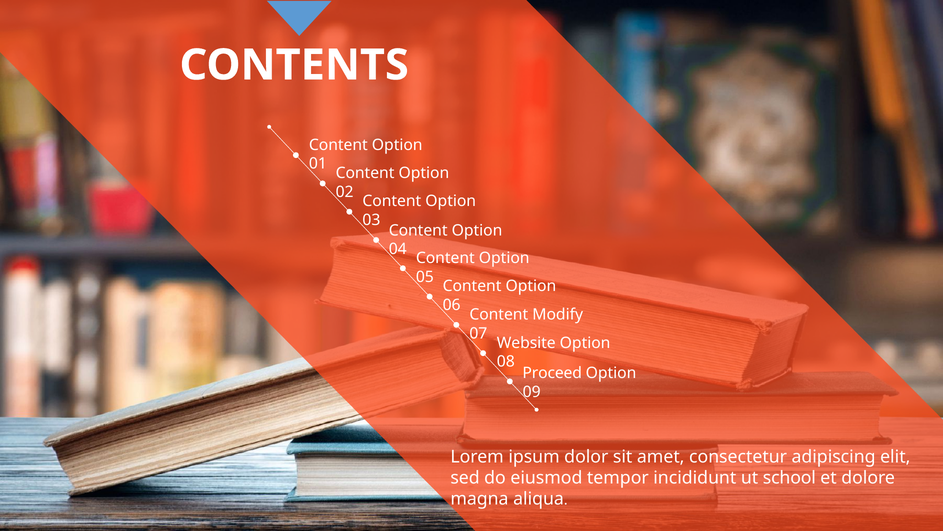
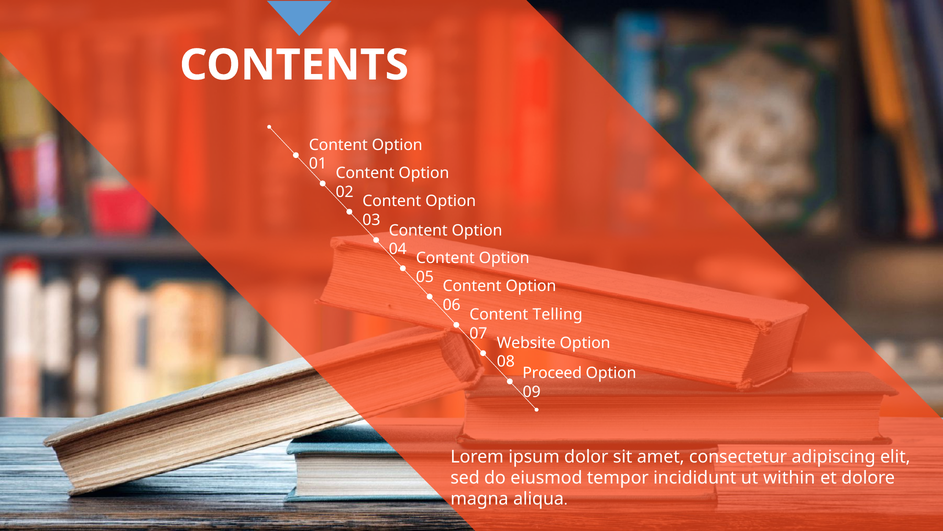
Modify: Modify -> Telling
school: school -> within
